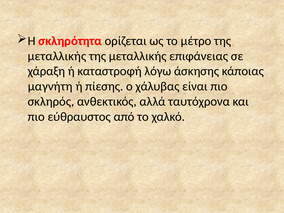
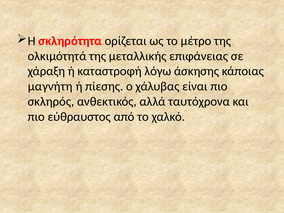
μεταλλικής at (57, 56): μεταλλικής -> ολκιμότητά
